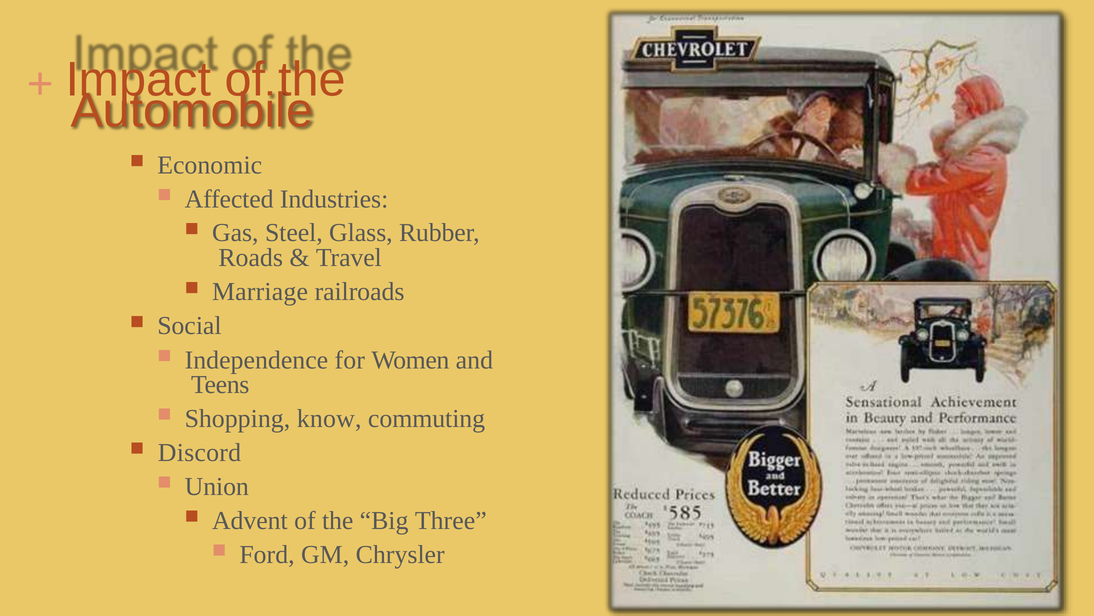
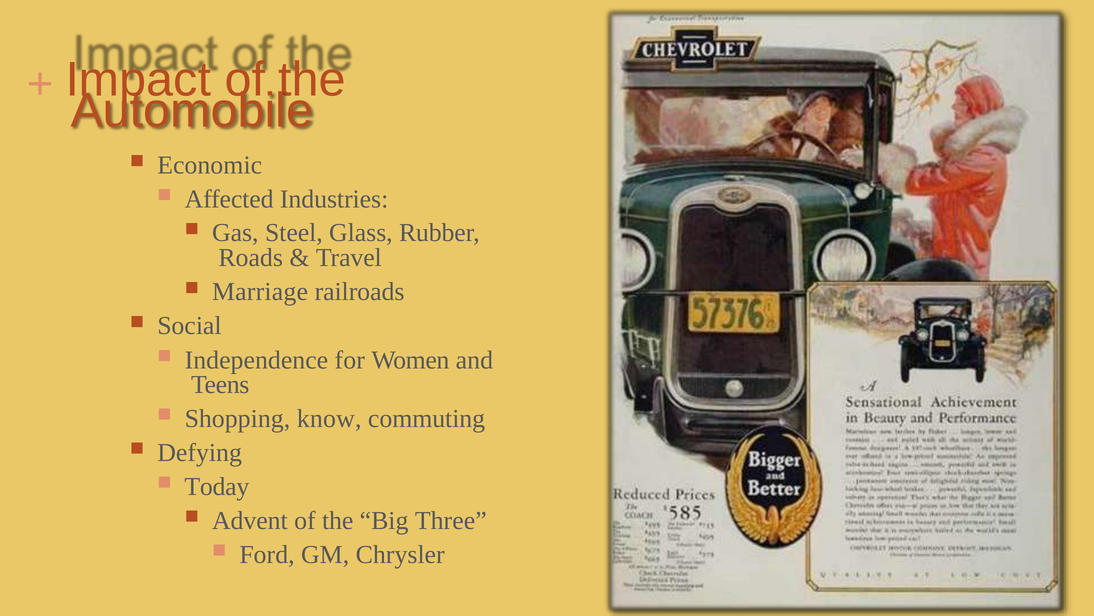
Discord: Discord -> Defying
Union: Union -> Today
